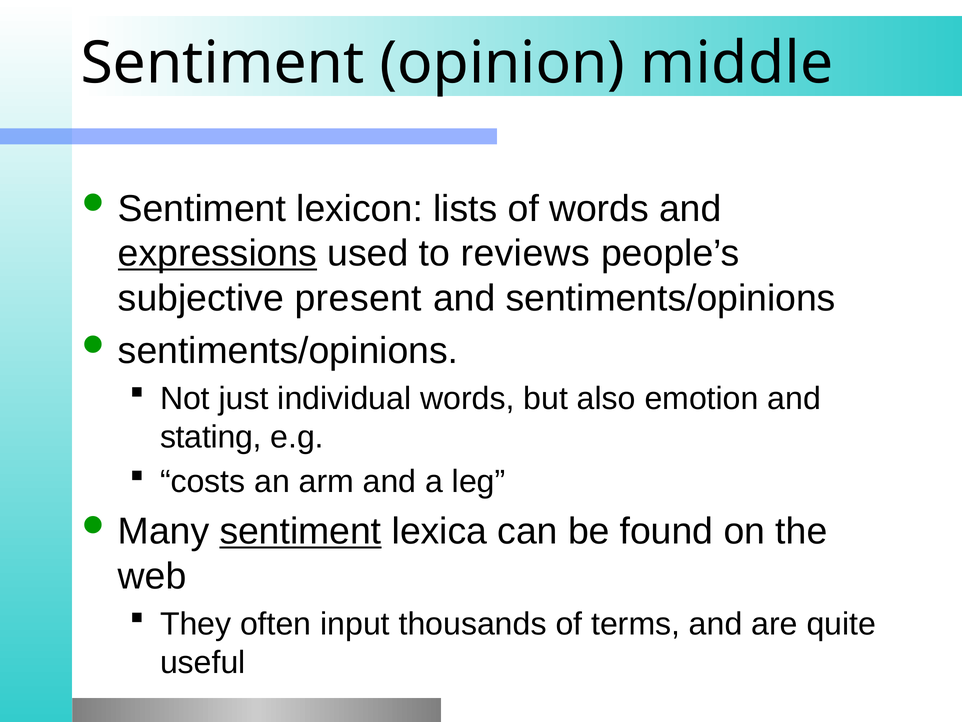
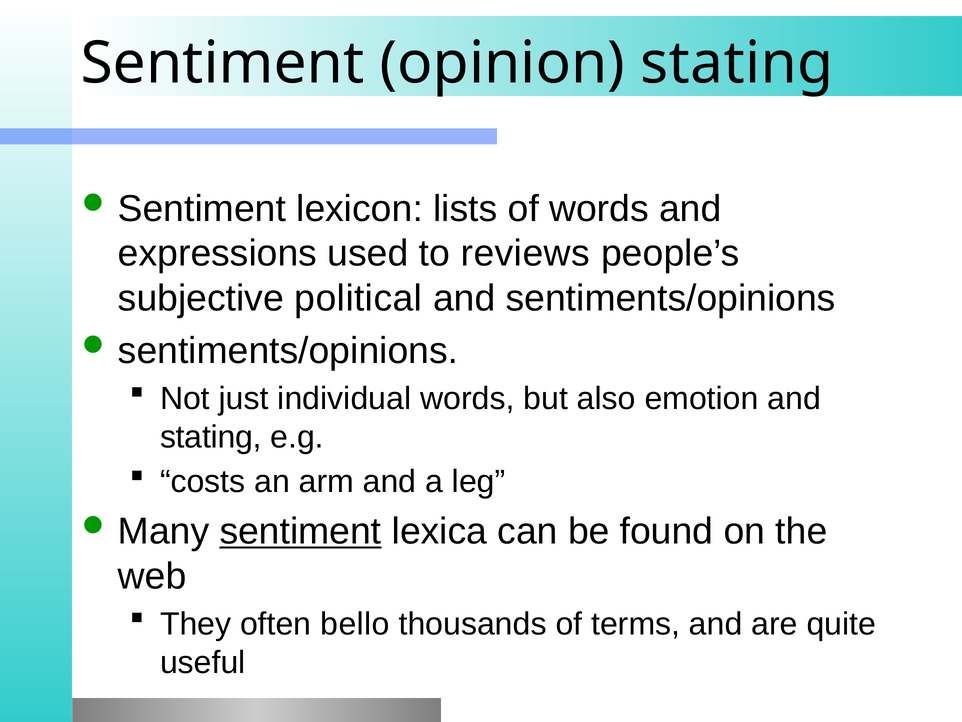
opinion middle: middle -> stating
expressions underline: present -> none
present: present -> political
input: input -> bello
